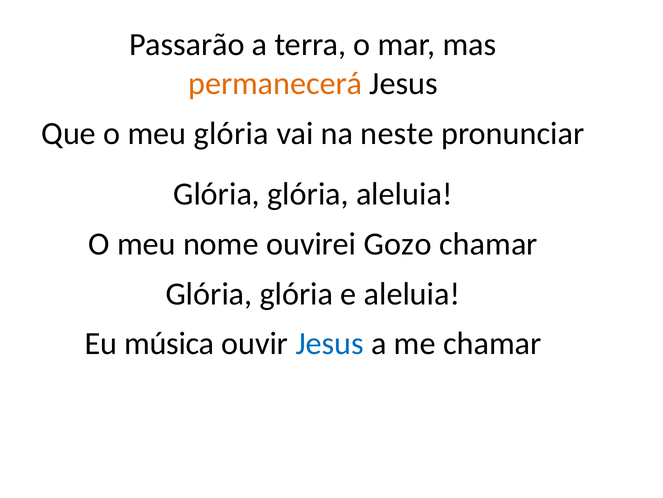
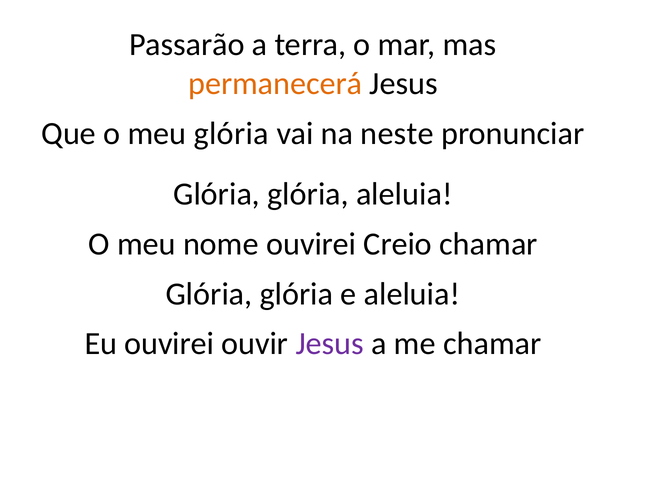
Gozo: Gozo -> Creio
Eu música: música -> ouvirei
Jesus at (330, 343) colour: blue -> purple
